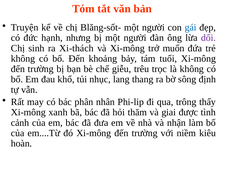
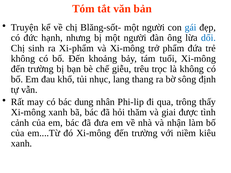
dối colour: purple -> blue
Xi-thách: Xi-thách -> Xi-phẩm
muốn: muốn -> phẩm
phân: phân -> dung
hoàn at (22, 144): hoàn -> xanh
